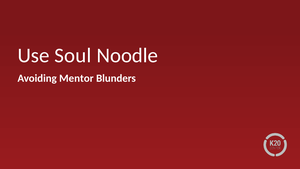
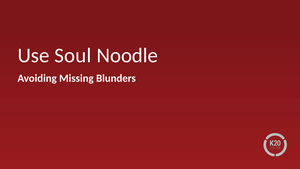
Mentor: Mentor -> Missing
